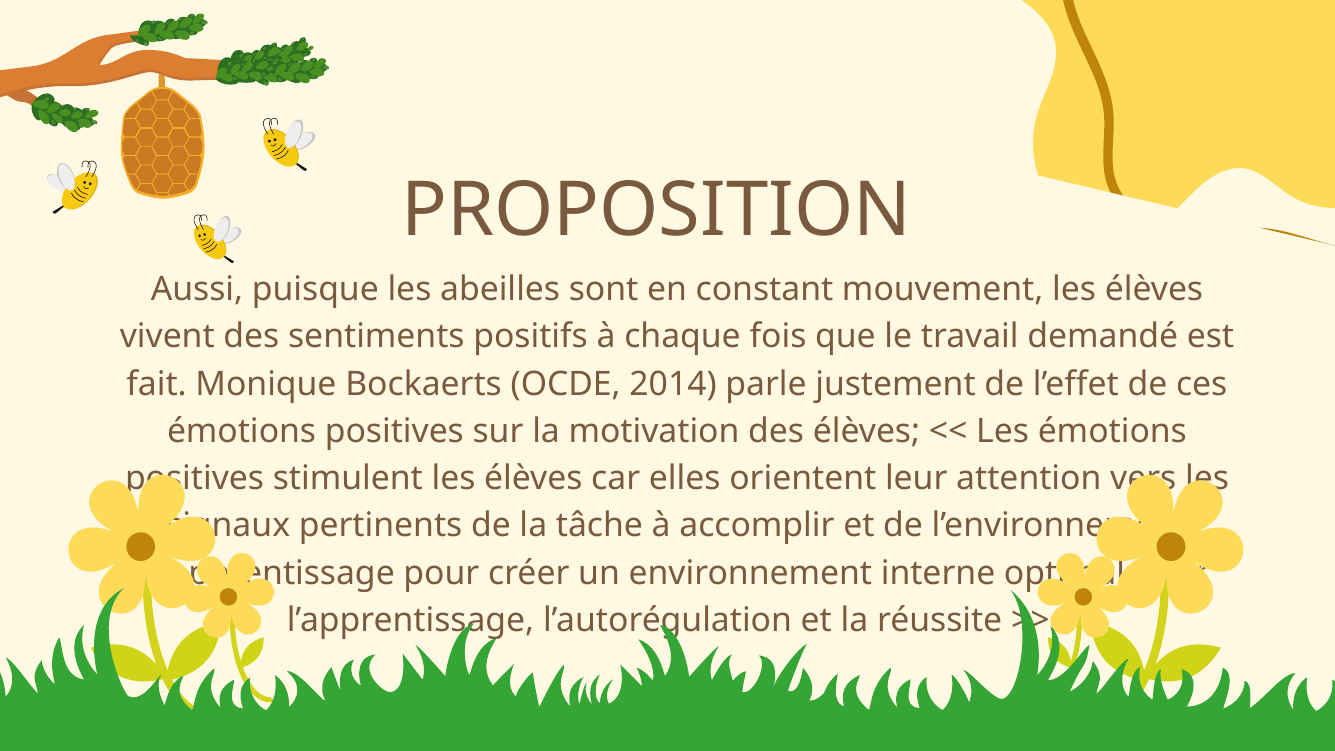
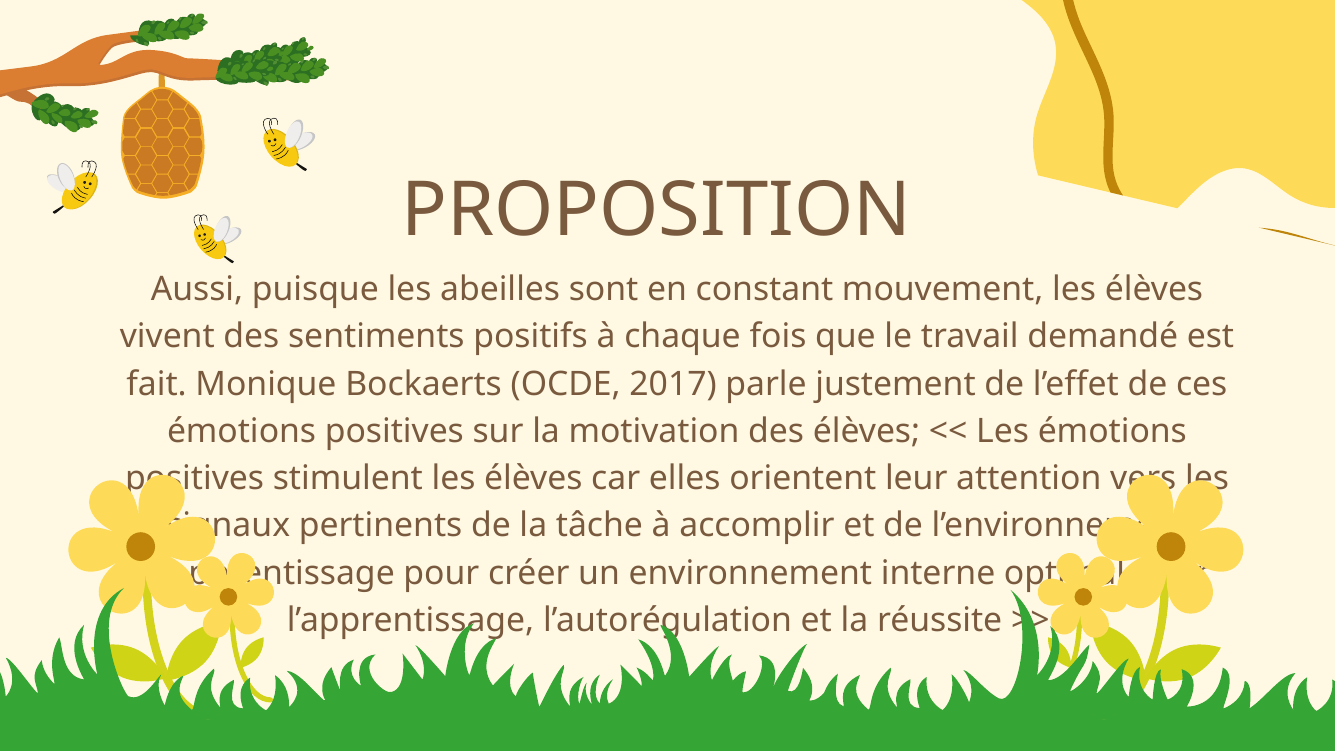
2014: 2014 -> 2017
